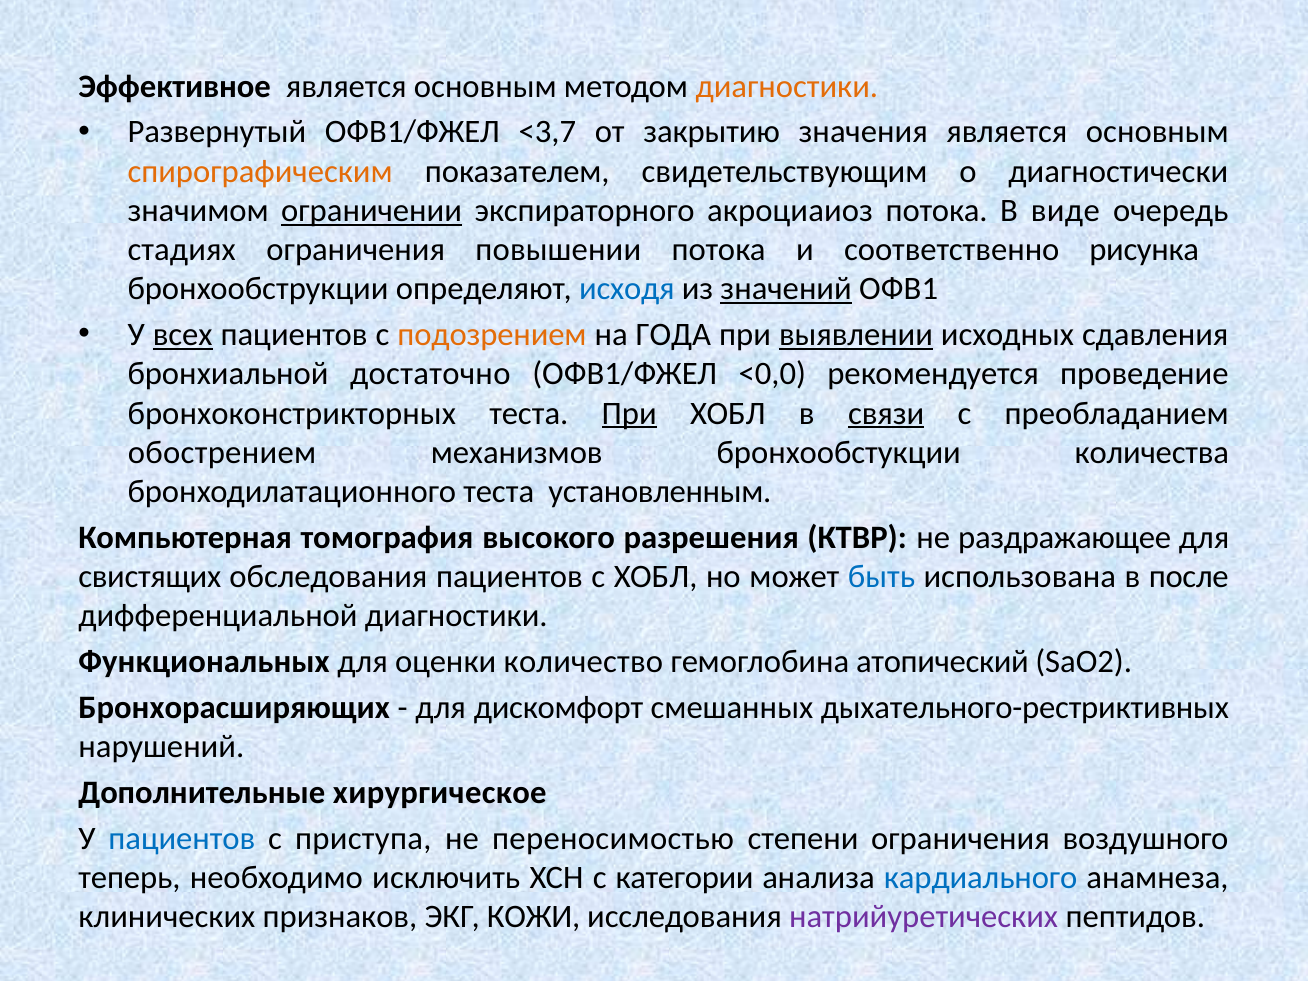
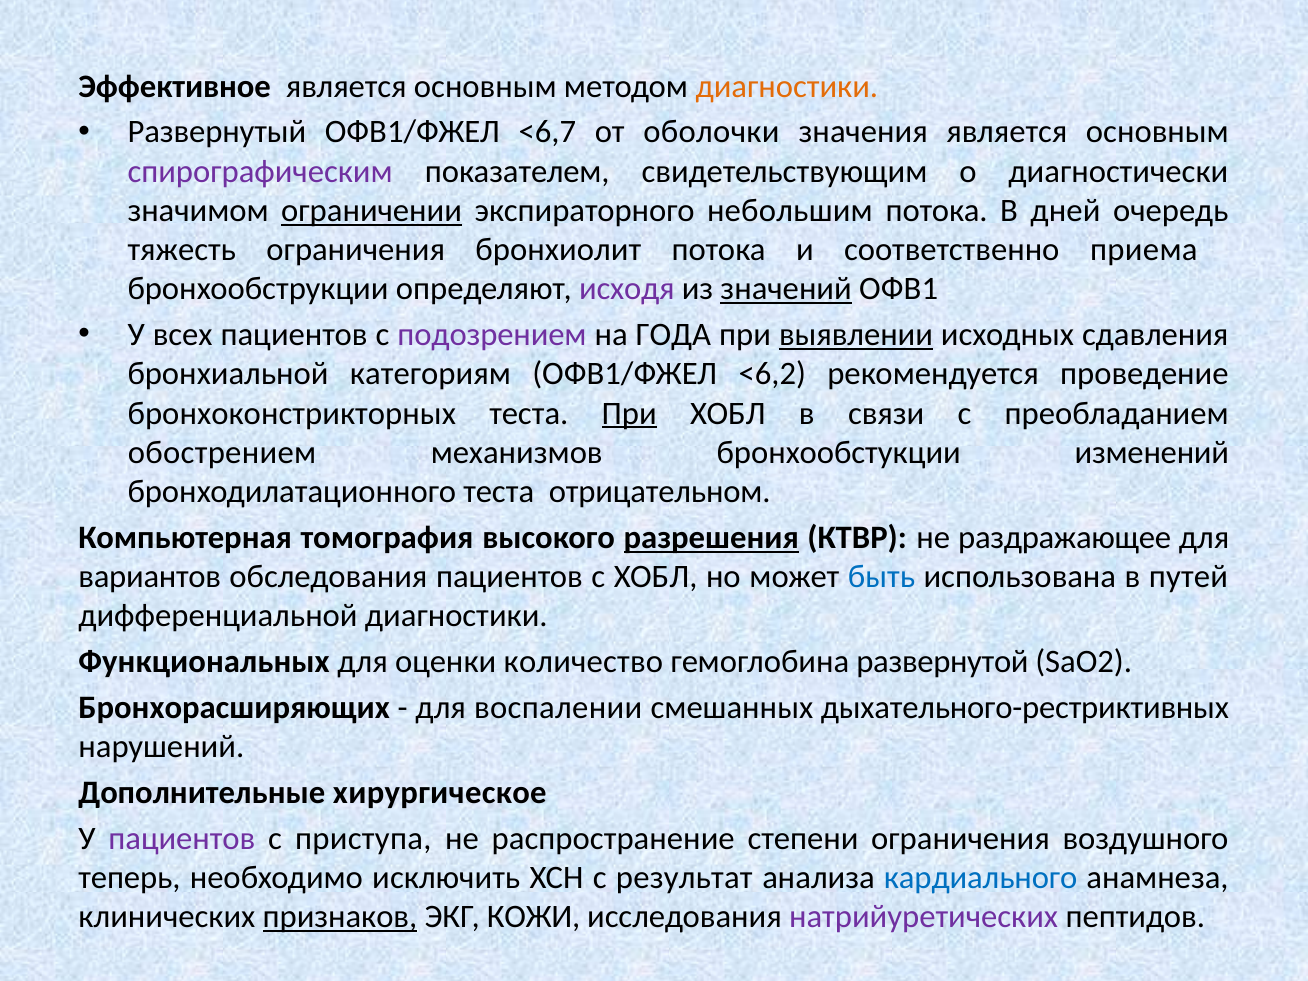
<3,7: <3,7 -> <6,7
закрытию: закрытию -> оболочки
спирографическим colour: orange -> purple
акроциаиоз: акроциаиоз -> небольшим
виде: виде -> дней
стадиях: стадиях -> тяжесть
повышении: повышении -> бронхиолит
рисунка: рисунка -> приема
исходя colour: blue -> purple
всех underline: present -> none
подозрением colour: orange -> purple
достаточно: достаточно -> категориям
<0,0: <0,0 -> <6,2
связи underline: present -> none
количества: количества -> изменений
установленным: установленным -> отрицательном
разрешения underline: none -> present
свистящих: свистящих -> вариантов
после: после -> путей
атопический: атопический -> развернутой
дискомфорт: дискомфорт -> воспалении
пациентов at (182, 838) colour: blue -> purple
переносимостью: переносимостью -> распространение
категории: категории -> результат
признаков underline: none -> present
